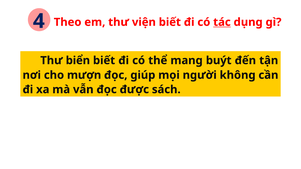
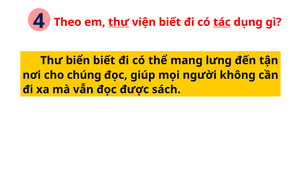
thư at (119, 22) underline: none -> present
buýt: buýt -> lưng
mượn: mượn -> chúng
